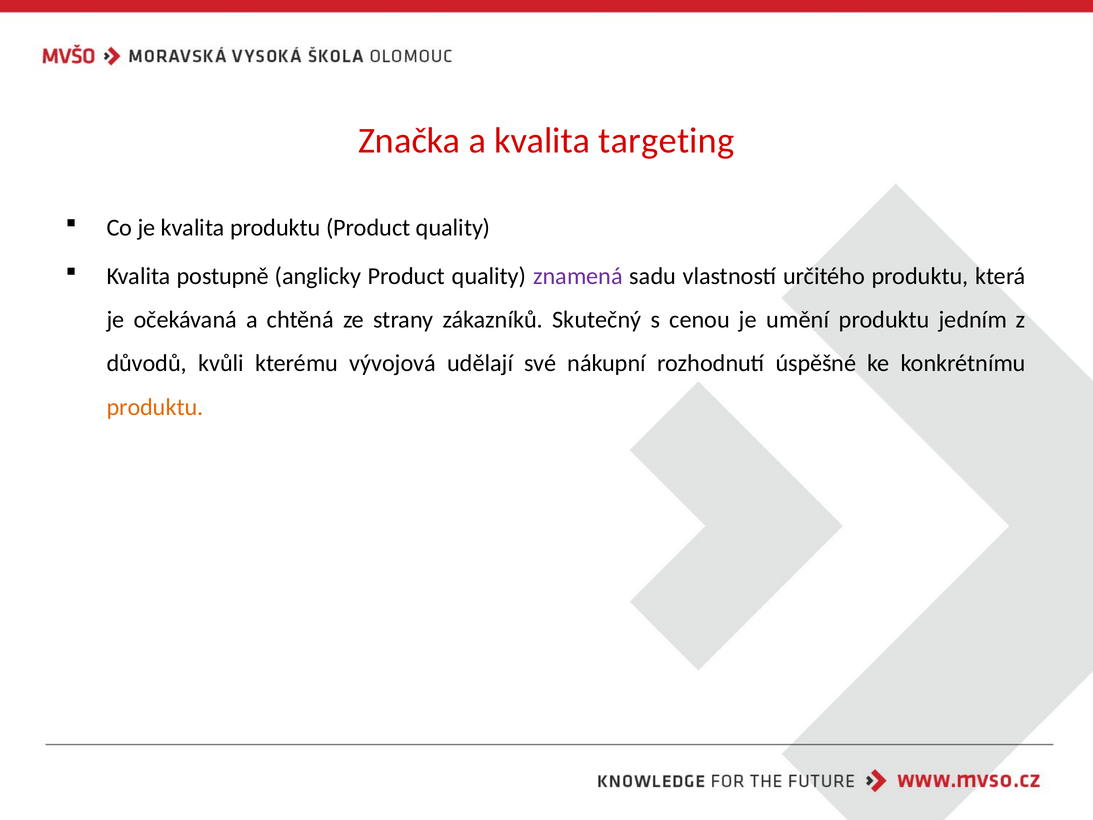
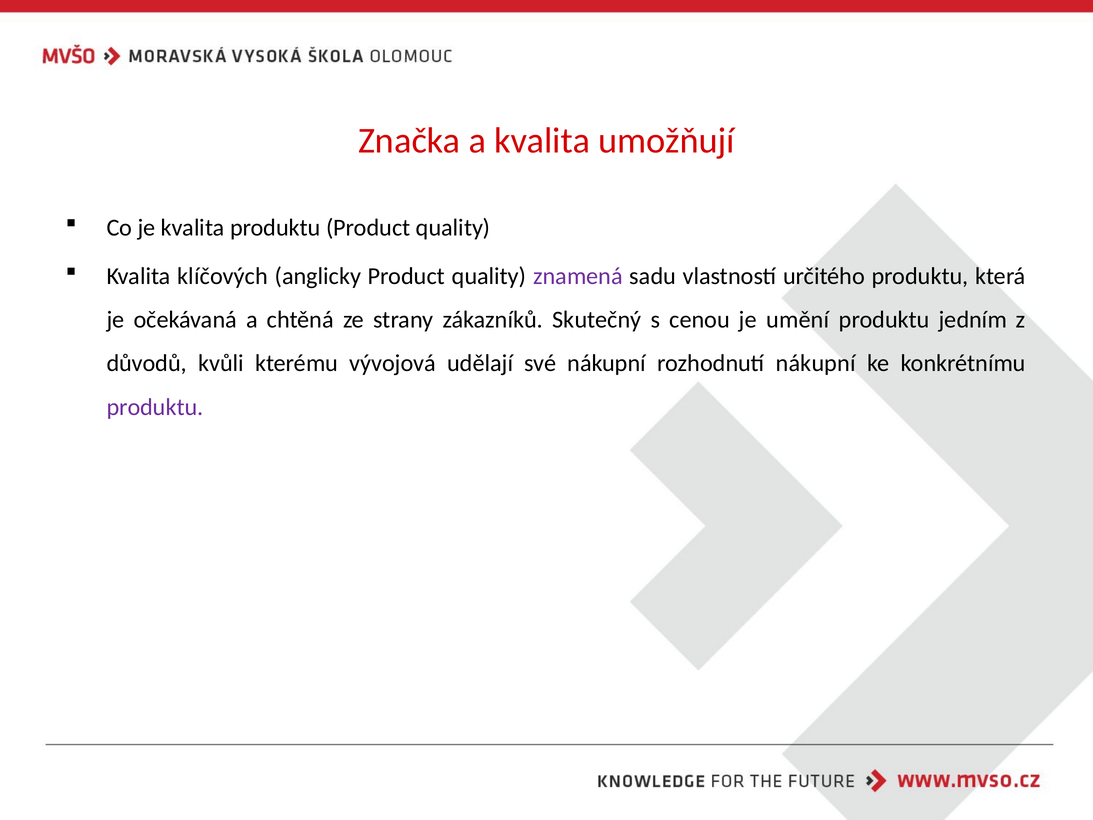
targeting: targeting -> umožňují
postupně: postupně -> klíčových
rozhodnutí úspěšné: úspěšné -> nákupní
produktu at (155, 407) colour: orange -> purple
